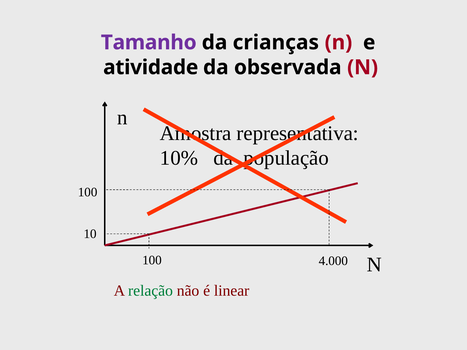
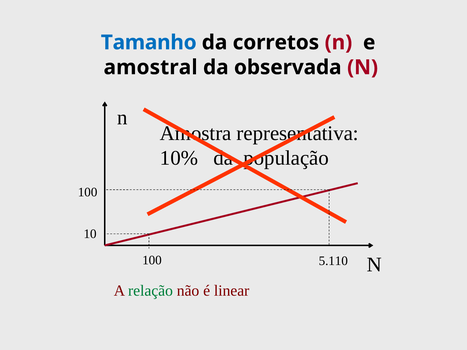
Tamanho colour: purple -> blue
crianças: crianças -> corretos
atividade: atividade -> amostral
4.000: 4.000 -> 5.110
